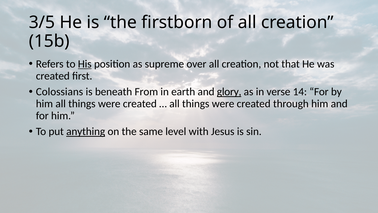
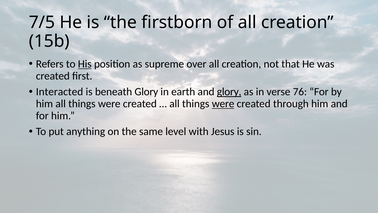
3/5: 3/5 -> 7/5
Colossians: Colossians -> Interacted
beneath From: From -> Glory
14: 14 -> 76
were at (223, 104) underline: none -> present
anything underline: present -> none
